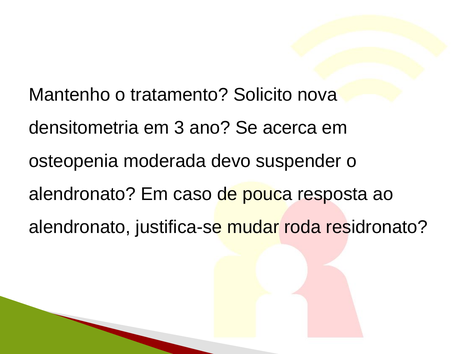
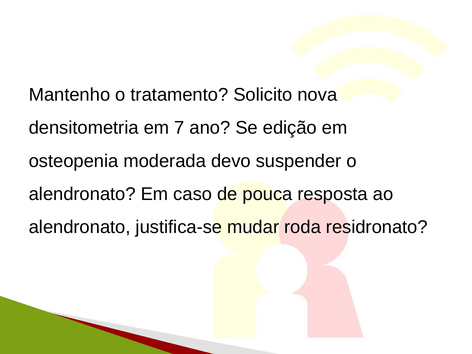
3: 3 -> 7
acerca: acerca -> edição
